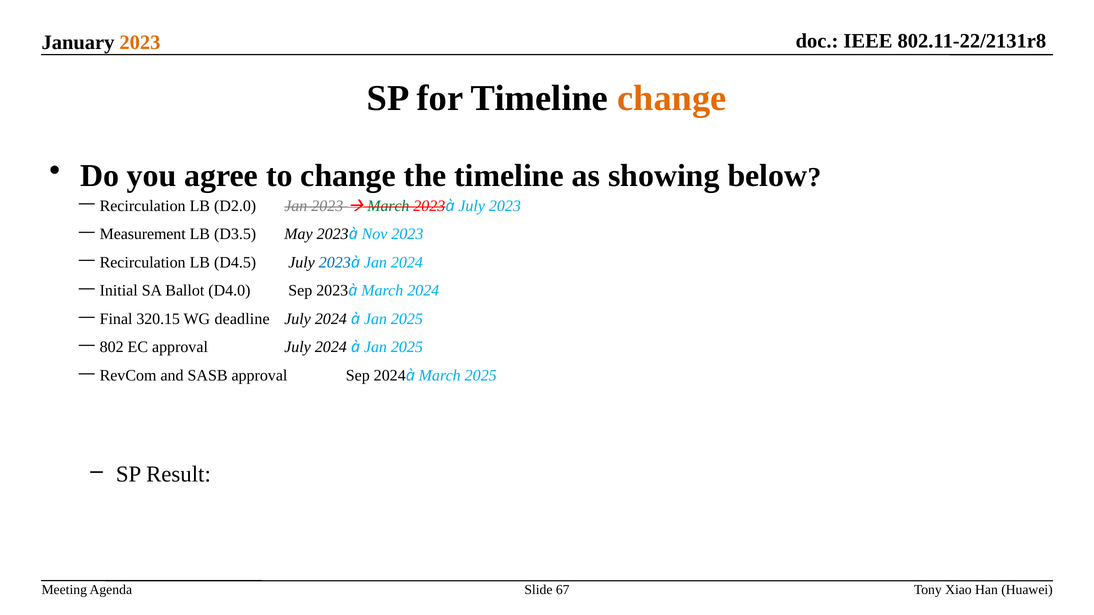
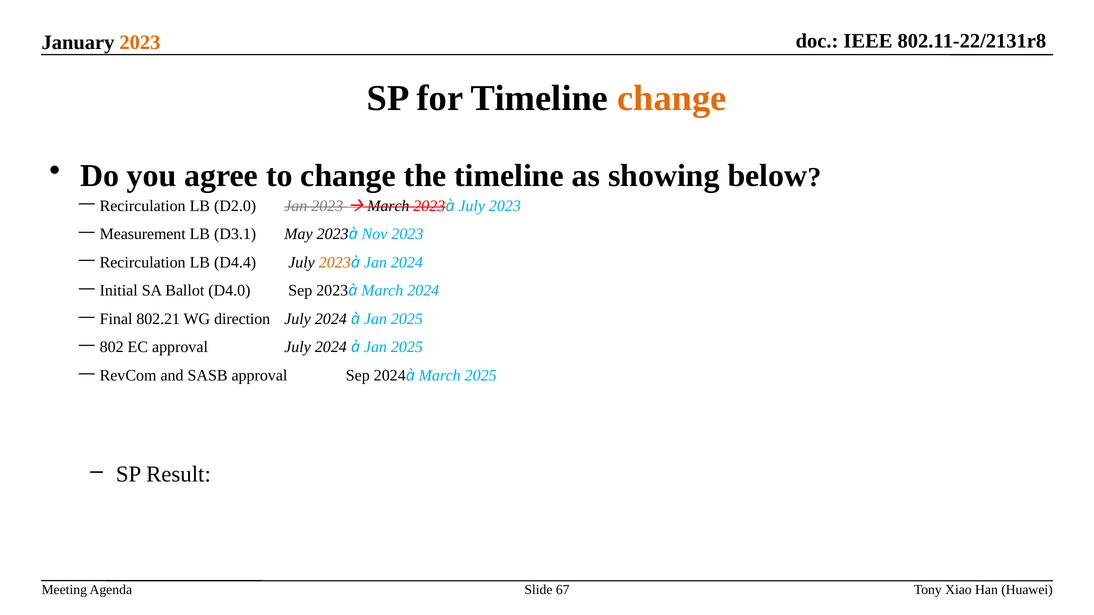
March at (388, 206) colour: green -> black
D3.5: D3.5 -> D3.1
D4.5: D4.5 -> D4.4
2023 at (335, 262) colour: blue -> orange
320.15: 320.15 -> 802.21
deadline: deadline -> direction
